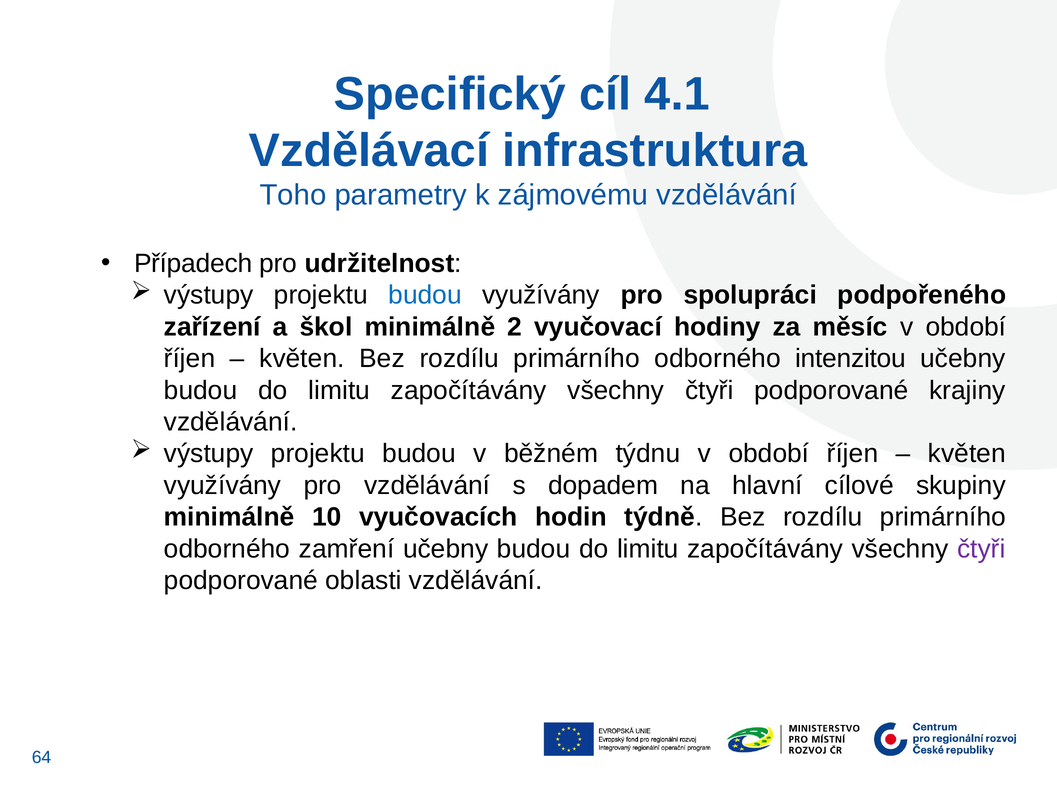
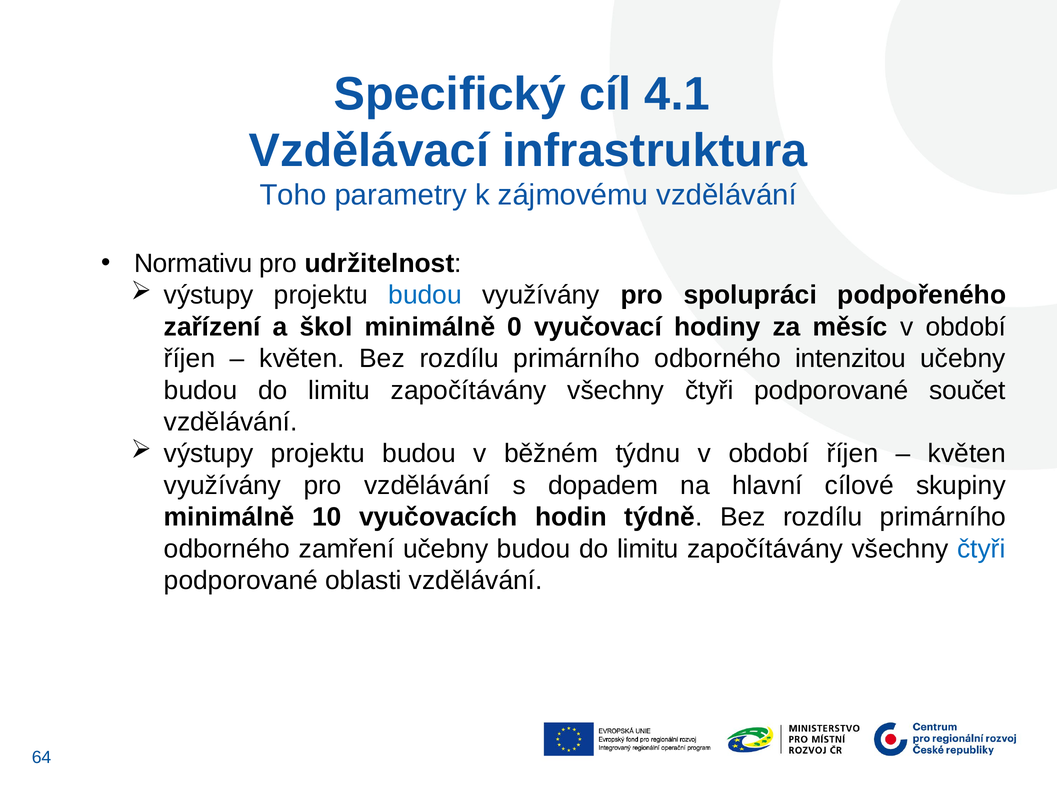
Případech: Případech -> Normativu
2: 2 -> 0
krajiny: krajiny -> součet
čtyři at (981, 549) colour: purple -> blue
